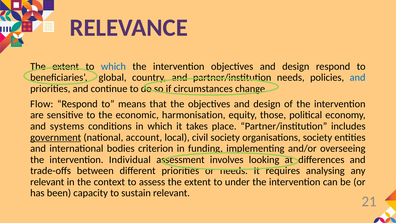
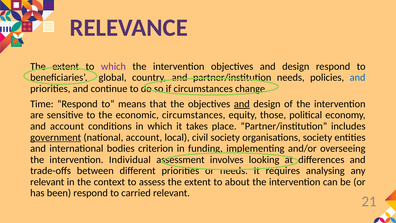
which at (113, 66) colour: blue -> purple
Flow: Flow -> Time
and at (242, 104) underline: none -> present
economic harmonisation: harmonisation -> circumstances
and systems: systems -> account
under: under -> about
been capacity: capacity -> respond
sustain: sustain -> carried
